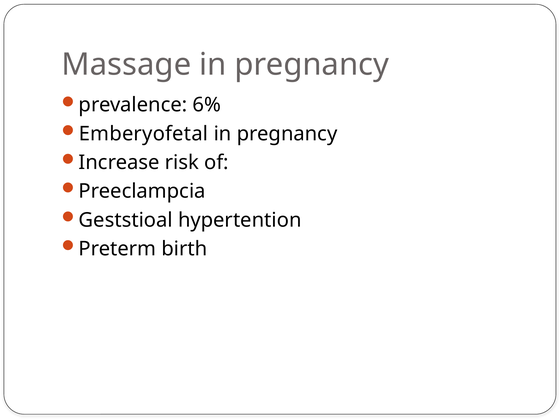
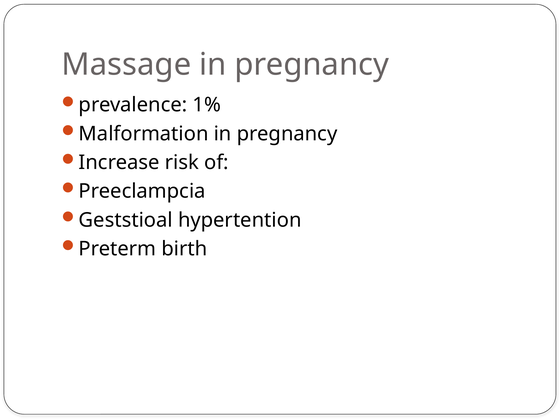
6%: 6% -> 1%
Emberyofetal: Emberyofetal -> Malformation
